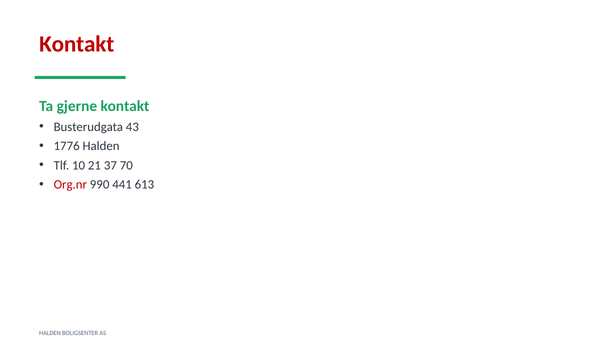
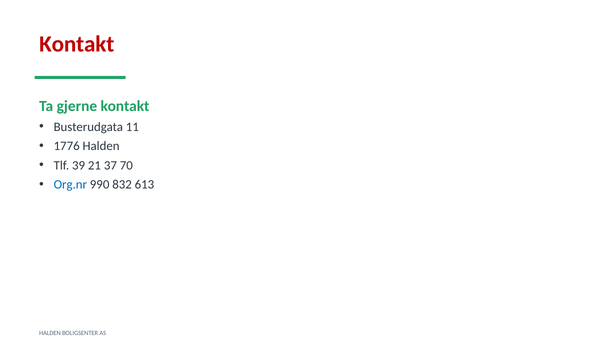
43: 43 -> 11
10: 10 -> 39
Org.nr colour: red -> blue
441: 441 -> 832
